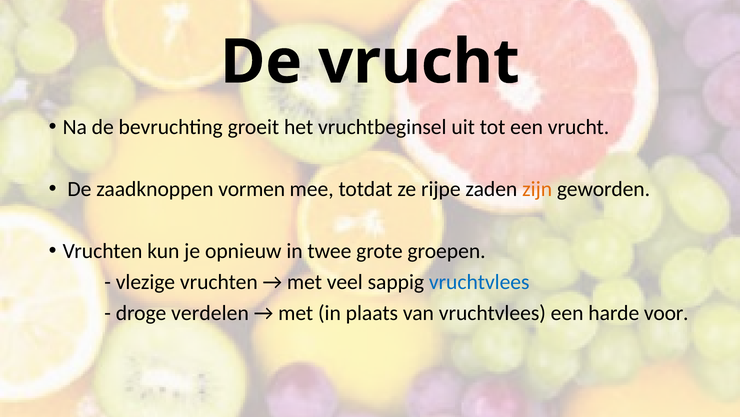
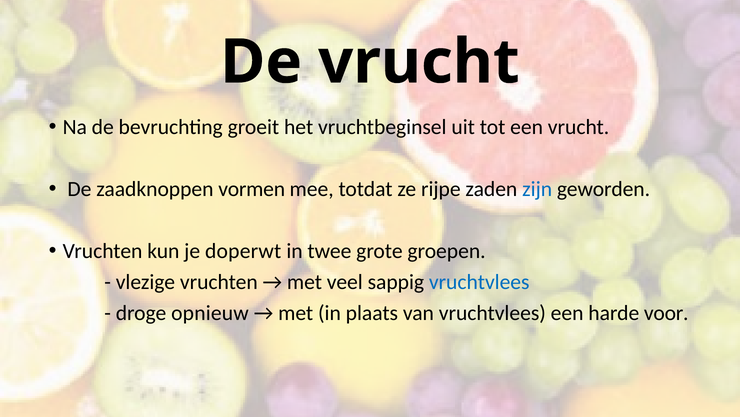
zijn colour: orange -> blue
opnieuw: opnieuw -> doperwt
verdelen: verdelen -> opnieuw
